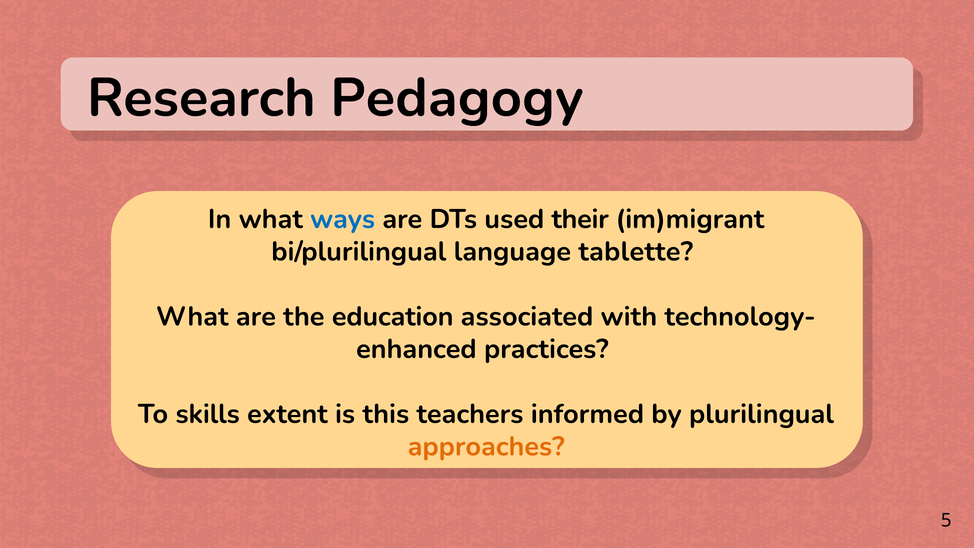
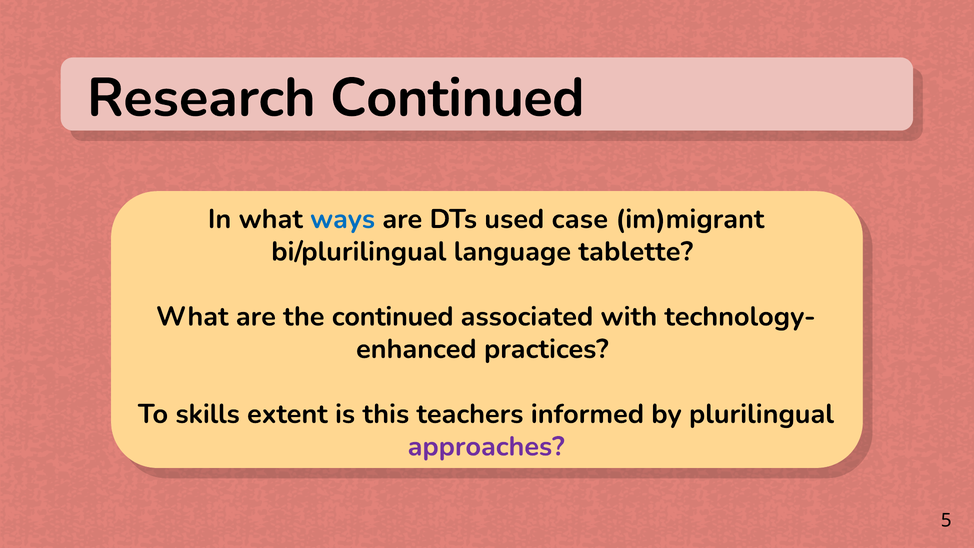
Research Pedagogy: Pedagogy -> Continued
their: their -> case
the education: education -> continued
approaches colour: orange -> purple
